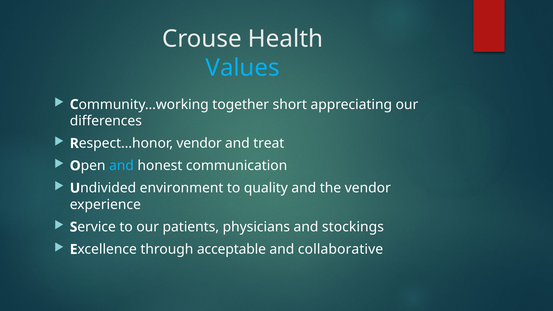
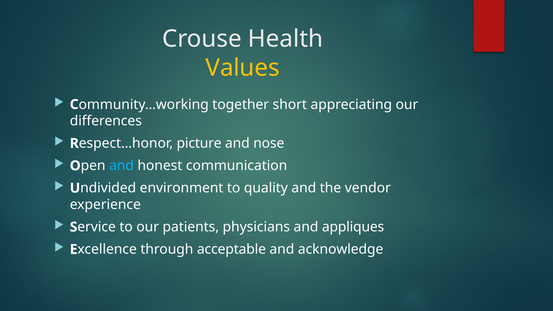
Values colour: light blue -> yellow
vendor at (199, 143): vendor -> picture
treat: treat -> nose
stockings: stockings -> appliques
collaborative: collaborative -> acknowledge
